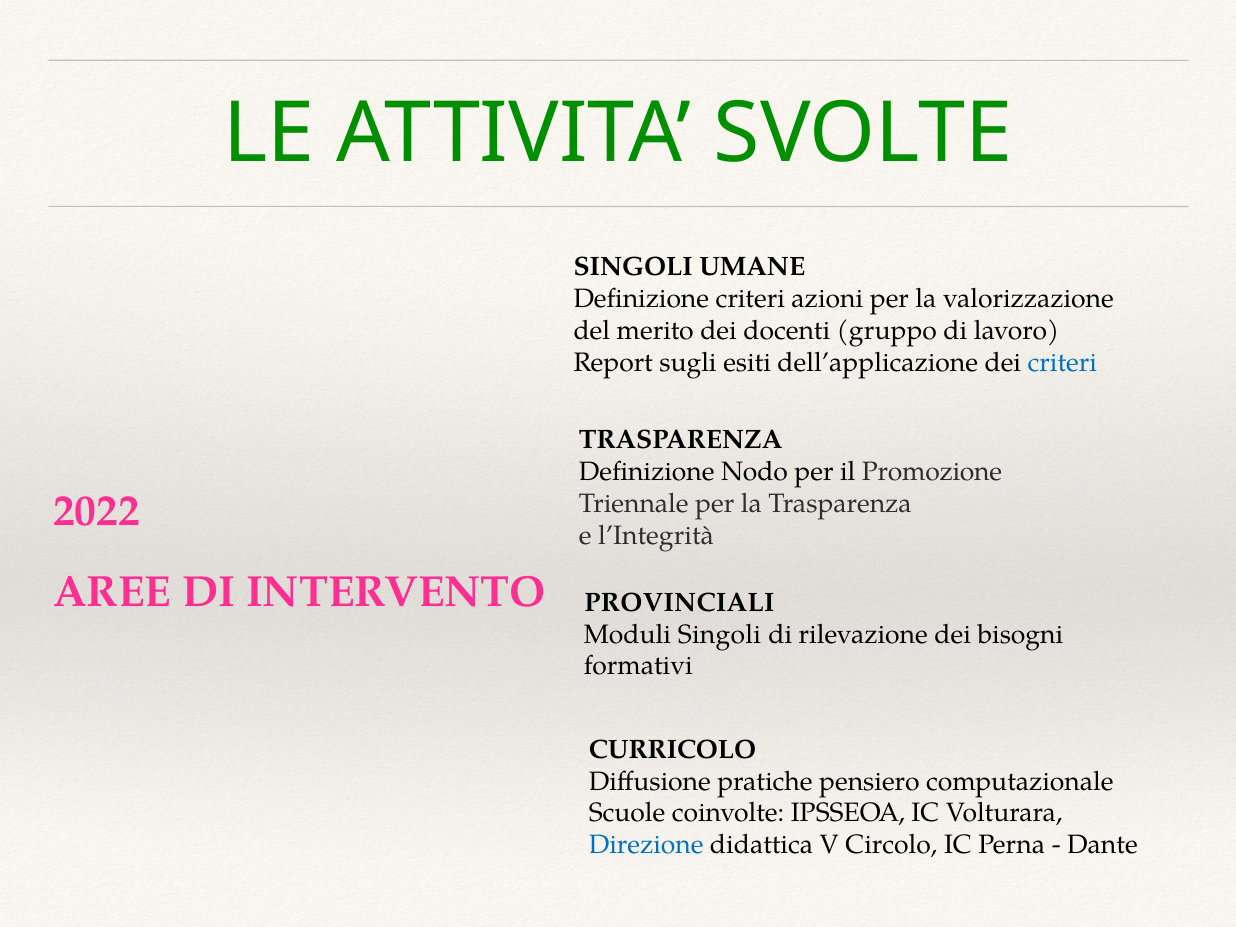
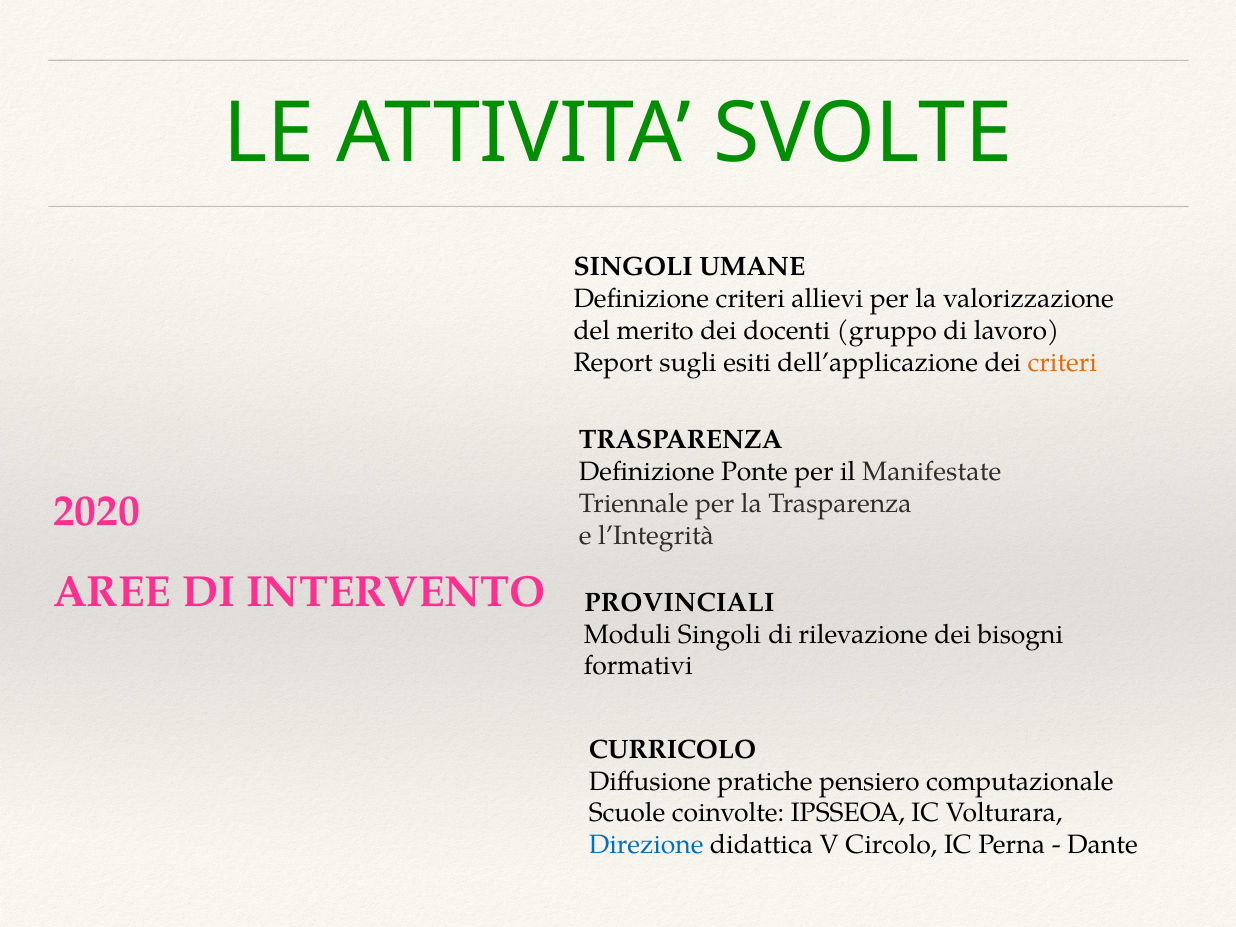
azioni: azioni -> allievi
criteri at (1062, 362) colour: blue -> orange
Nodo: Nodo -> Ponte
Promozione: Promozione -> Manifestate
2022: 2022 -> 2020
